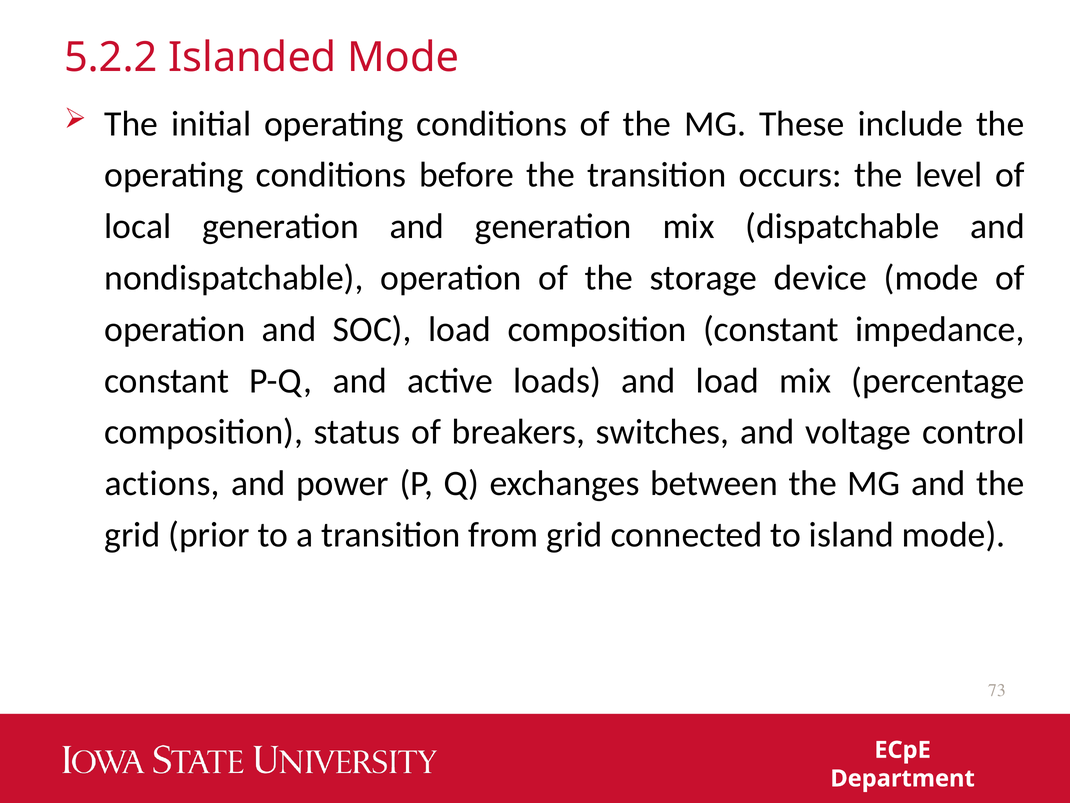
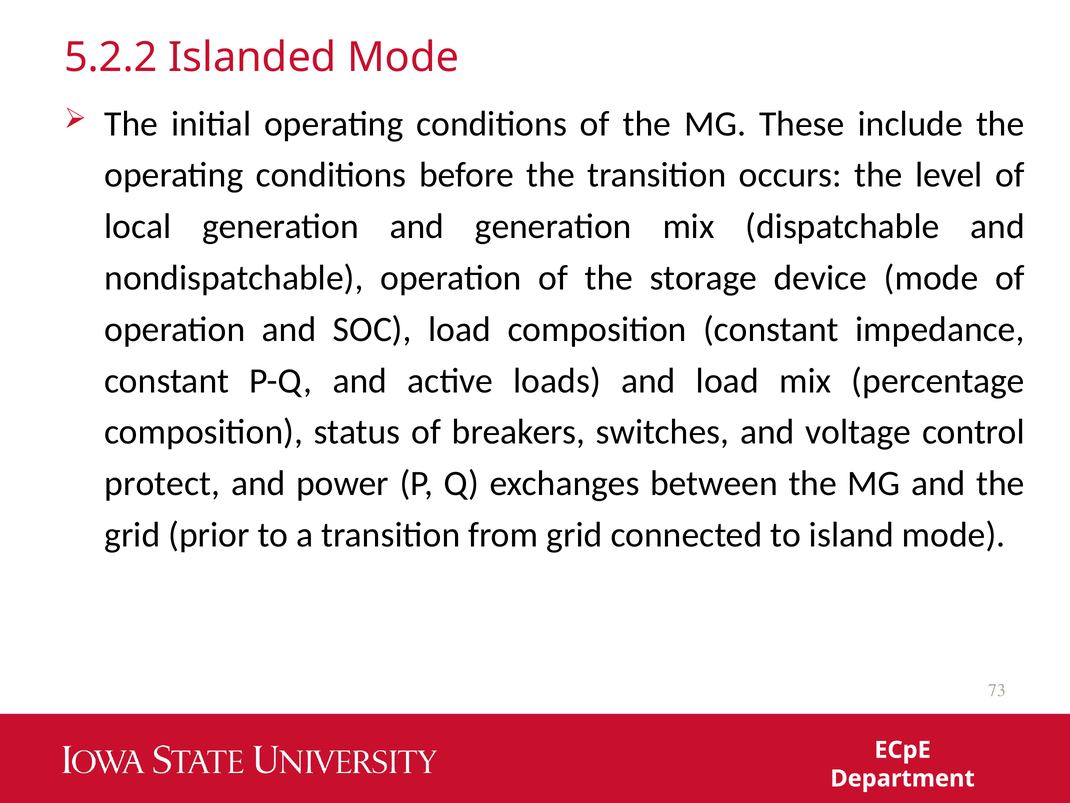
actions: actions -> protect
